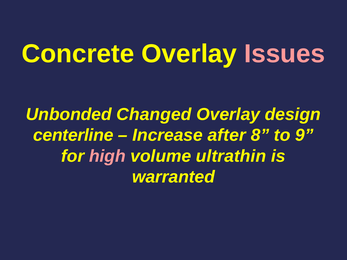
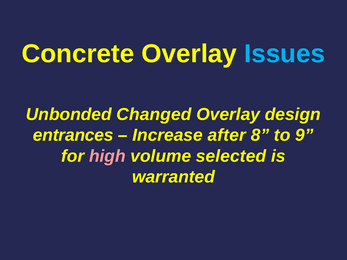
Issues colour: pink -> light blue
centerline: centerline -> entrances
ultrathin: ultrathin -> selected
